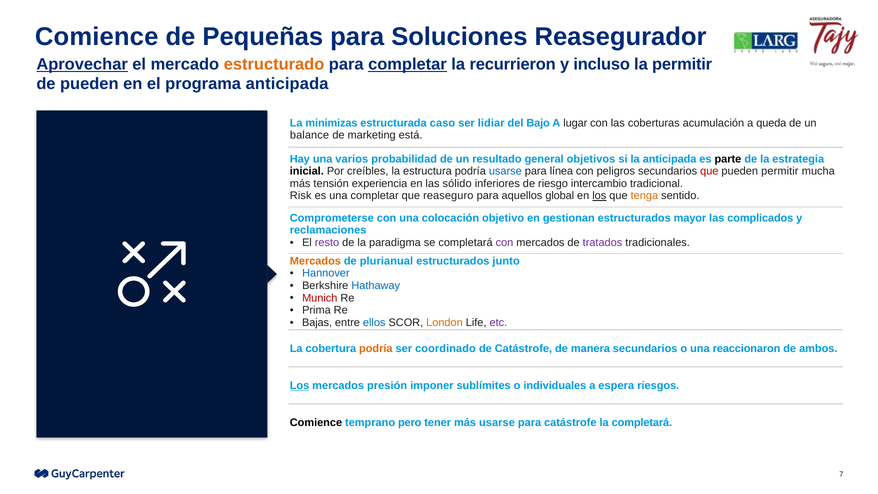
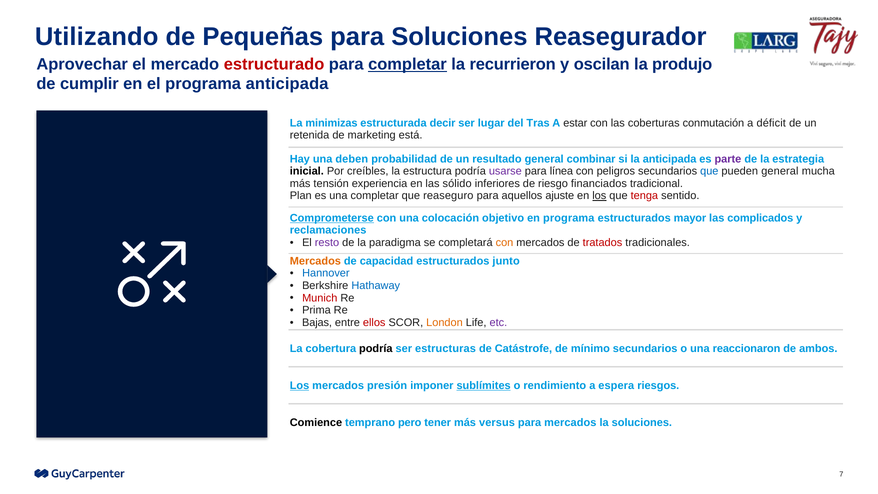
Comience at (97, 37): Comience -> Utilizando
Aprovechar underline: present -> none
estructurado colour: orange -> red
incluso: incluso -> oscilan
la permitir: permitir -> produjo
de pueden: pueden -> cumplir
caso: caso -> decir
lidiar: lidiar -> lugar
Bajo: Bajo -> Tras
lugar: lugar -> estar
acumulación: acumulación -> conmutación
queda: queda -> déficit
balance: balance -> retenida
varios: varios -> deben
objetivos: objetivos -> combinar
parte colour: black -> purple
usarse at (505, 171) colour: blue -> purple
que at (709, 171) colour: red -> blue
pueden permitir: permitir -> general
intercambio: intercambio -> financiados
Risk: Risk -> Plan
global: global -> ajuste
tenga colour: orange -> red
Comprometerse underline: none -> present
en gestionan: gestionan -> programa
con at (504, 243) colour: purple -> orange
tratados colour: purple -> red
plurianual: plurianual -> capacidad
ellos colour: blue -> red
podría at (376, 348) colour: orange -> black
coordinado: coordinado -> estructuras
manera: manera -> mínimo
sublímites underline: none -> present
individuales: individuales -> rendimiento
más usarse: usarse -> versus
para catástrofe: catástrofe -> mercados
la completará: completará -> soluciones
